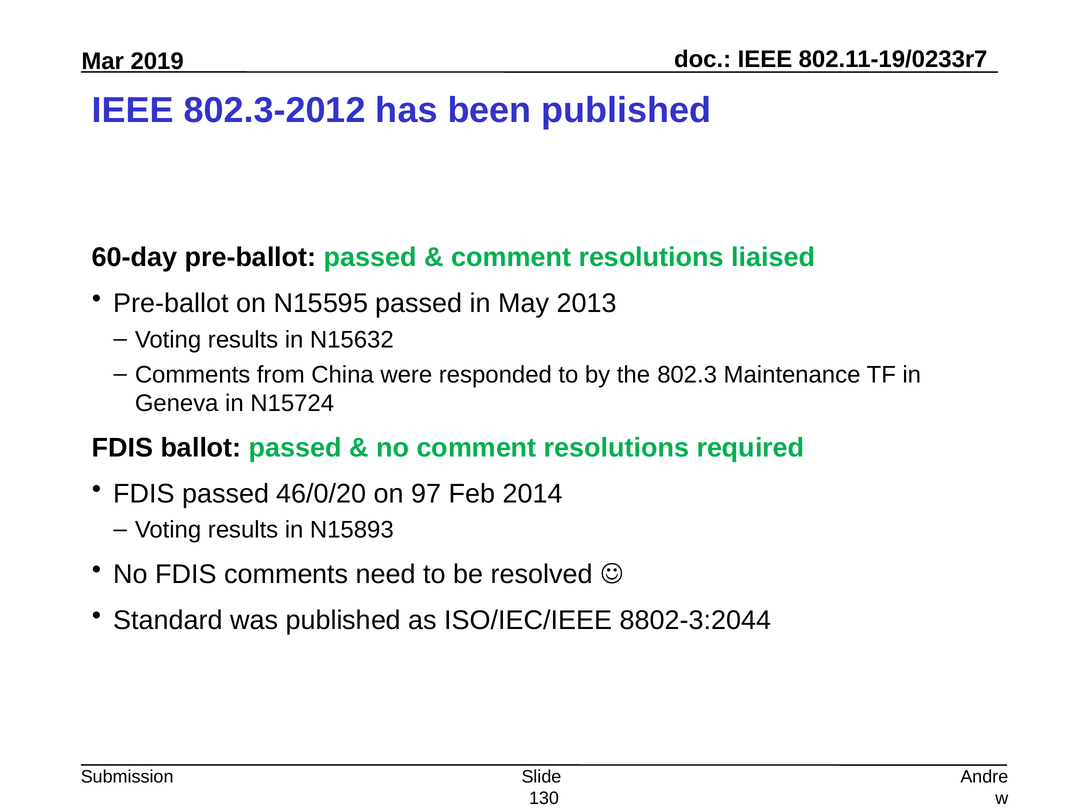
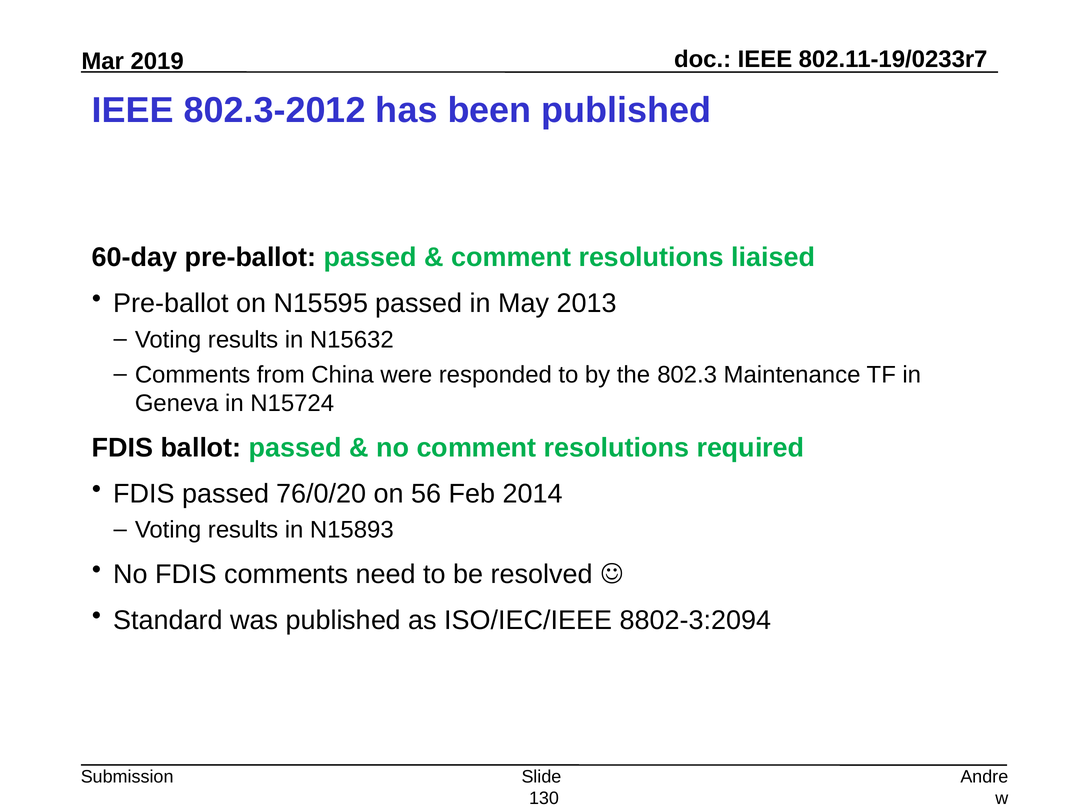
46/0/20: 46/0/20 -> 76/0/20
97: 97 -> 56
8802-3:2044: 8802-3:2044 -> 8802-3:2094
